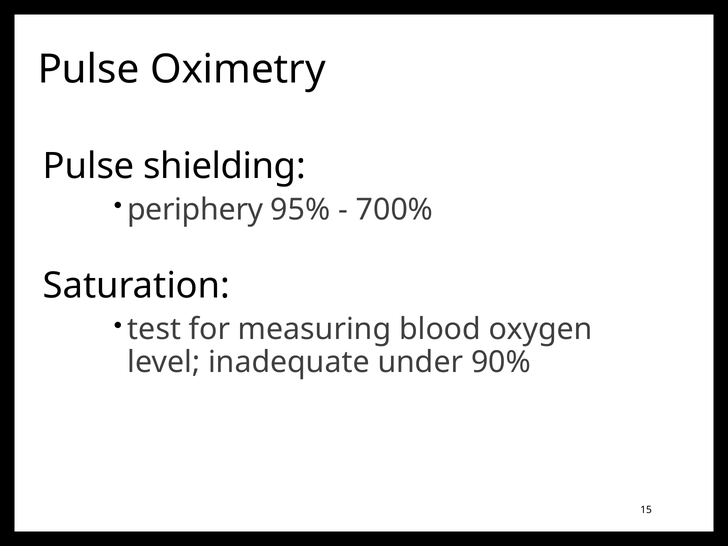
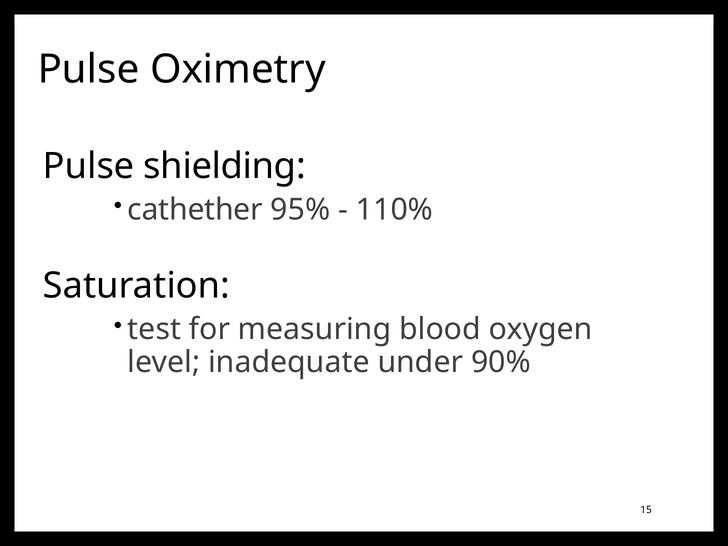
periphery: periphery -> cathether
700%: 700% -> 110%
